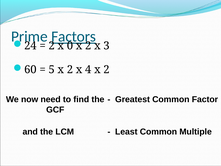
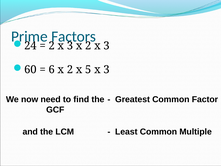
Factors underline: present -> none
0 at (70, 46): 0 -> 3
5: 5 -> 6
4: 4 -> 5
2 at (107, 70): 2 -> 3
